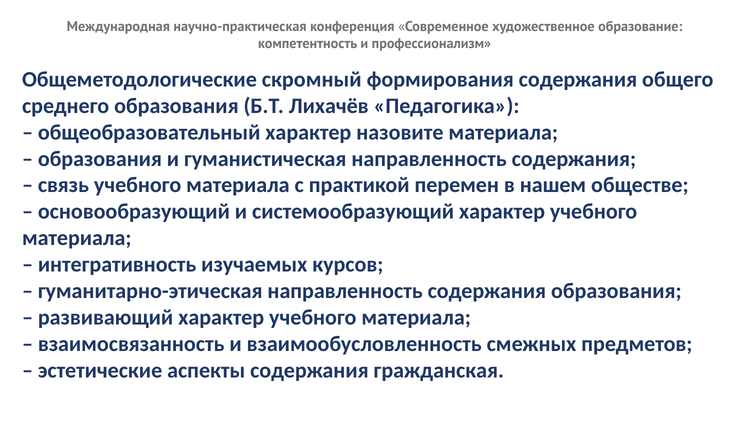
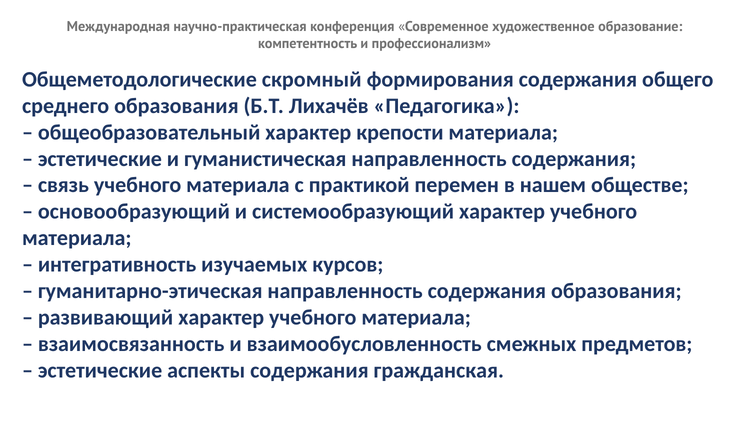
назовите: назовите -> крепости
образования at (100, 159): образования -> эстетические
